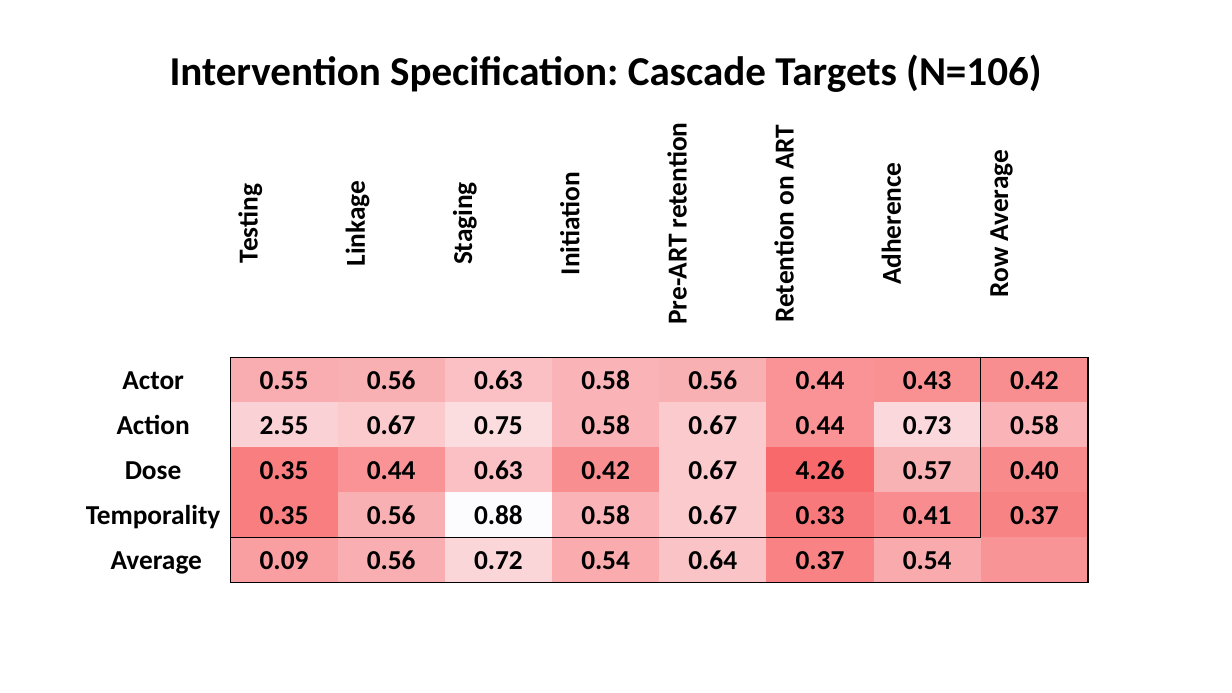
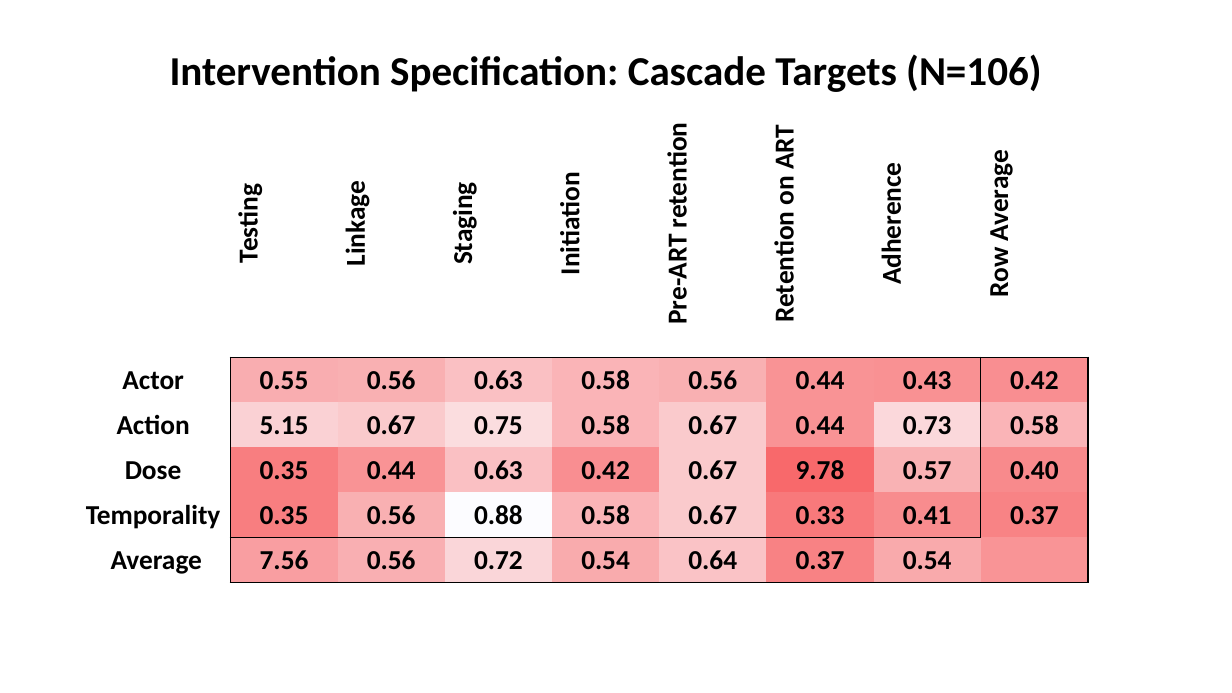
2.55: 2.55 -> 5.15
4.26: 4.26 -> 9.78
0.09: 0.09 -> 7.56
